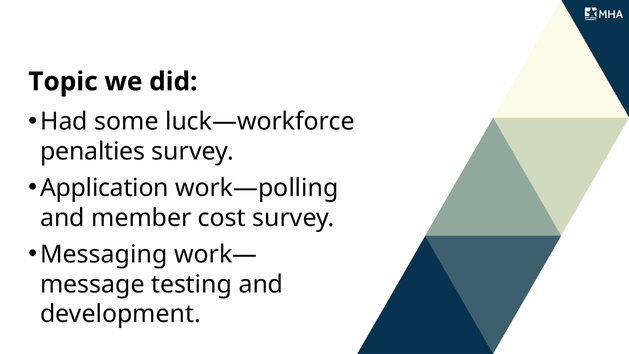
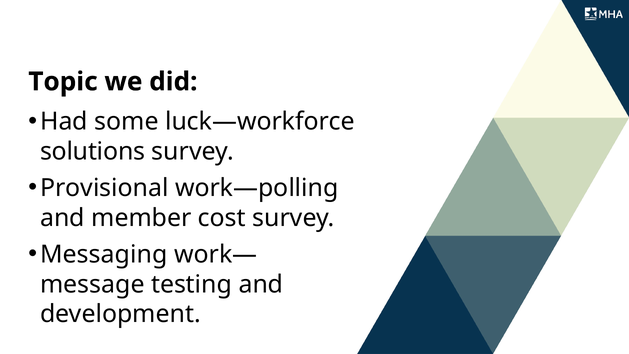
penalties: penalties -> solutions
Application: Application -> Provisional
